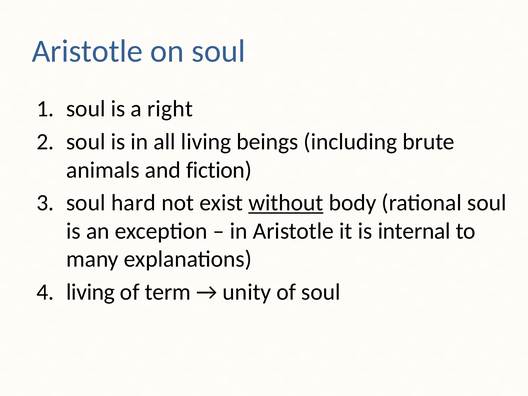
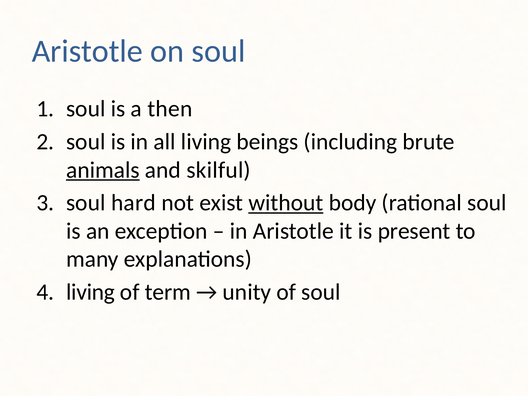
right: right -> then
animals underline: none -> present
fiction: fiction -> skilful
internal: internal -> present
